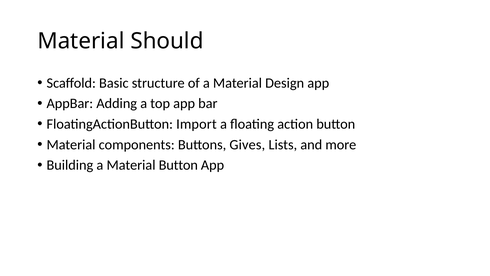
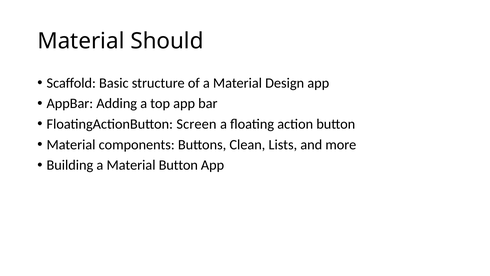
Import: Import -> Screen
Gives: Gives -> Clean
